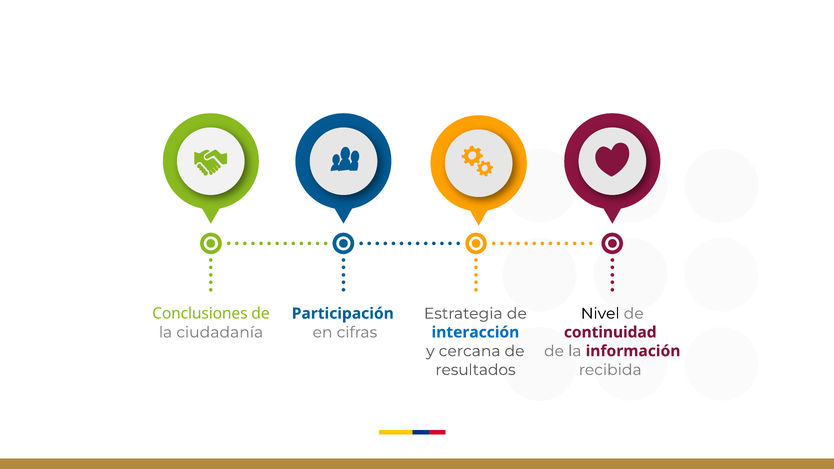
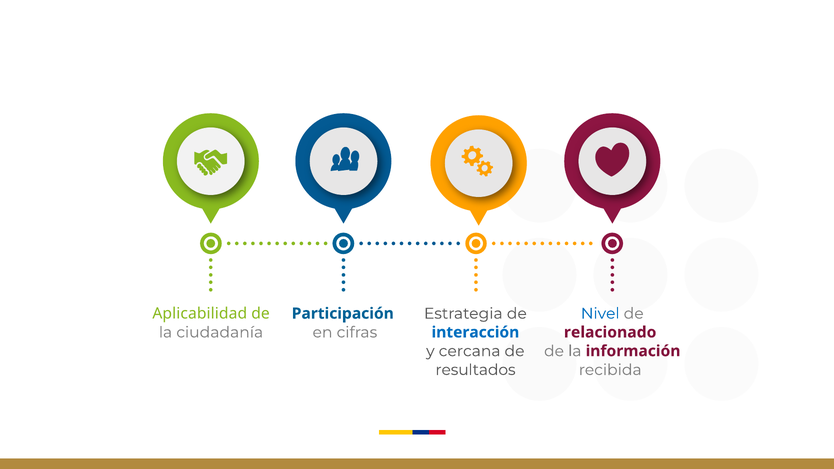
Conclusiones: Conclusiones -> Aplicabilidad
Nivel colour: black -> blue
continuidad: continuidad -> relacionado
